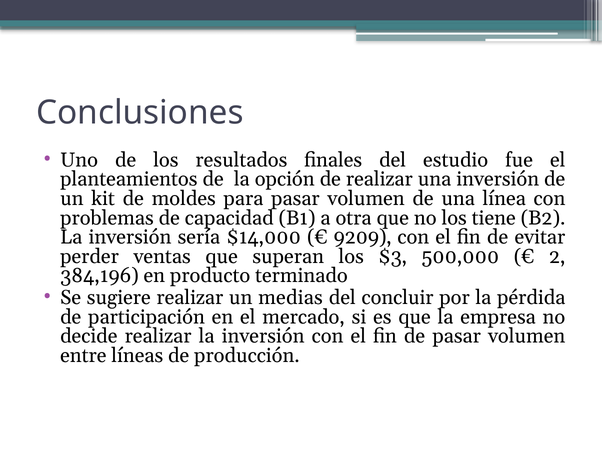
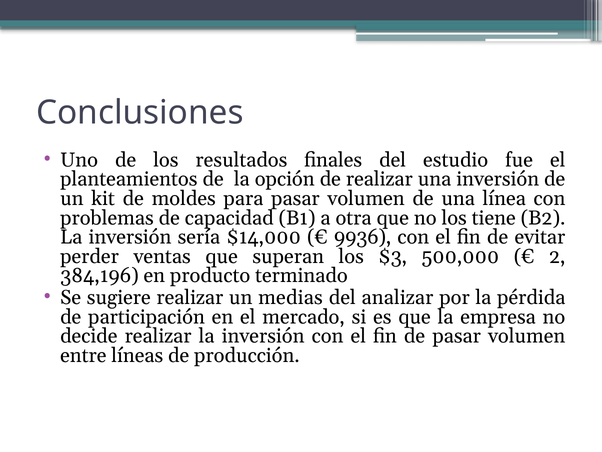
9209: 9209 -> 9936
concluir: concluir -> analizar
